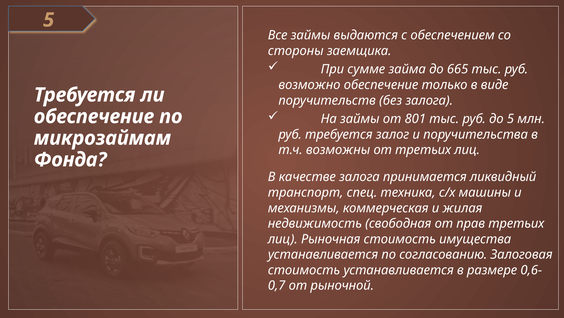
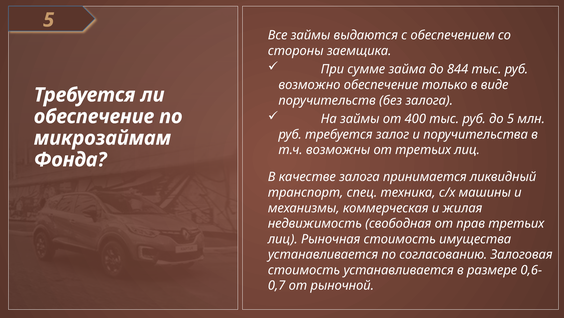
665: 665 -> 844
801: 801 -> 400
